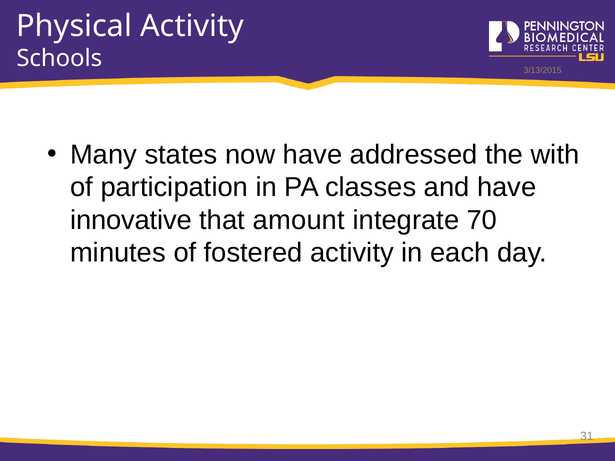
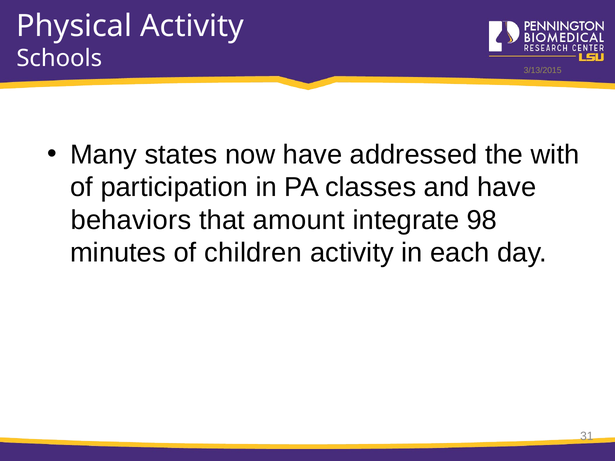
innovative: innovative -> behaviors
70: 70 -> 98
fostered: fostered -> children
